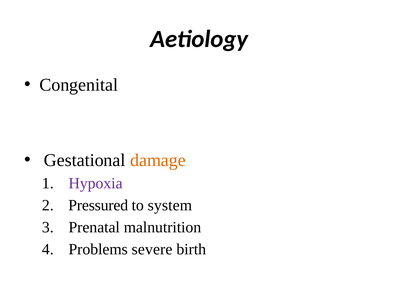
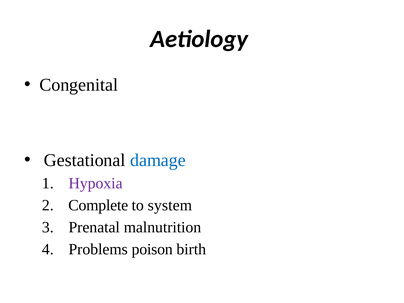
damage colour: orange -> blue
Pressured: Pressured -> Complete
severe: severe -> poison
